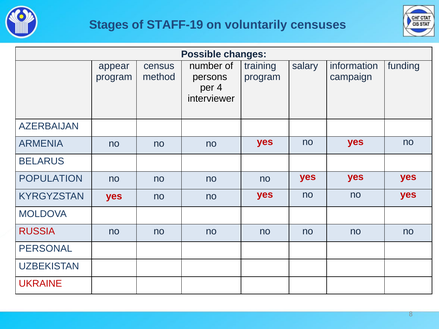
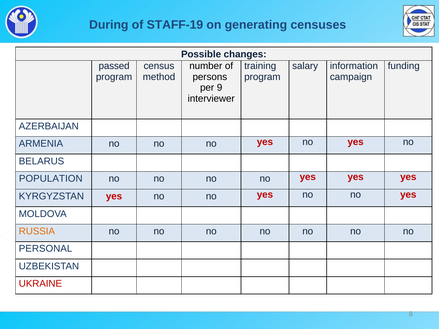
Stages: Stages -> During
voluntarily: voluntarily -> generating
appear: appear -> passed
4: 4 -> 9
RUSSIA colour: red -> orange
